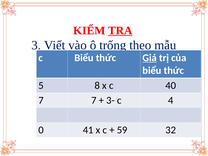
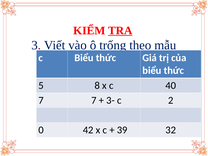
Giá underline: present -> none
4: 4 -> 2
41: 41 -> 42
59: 59 -> 39
